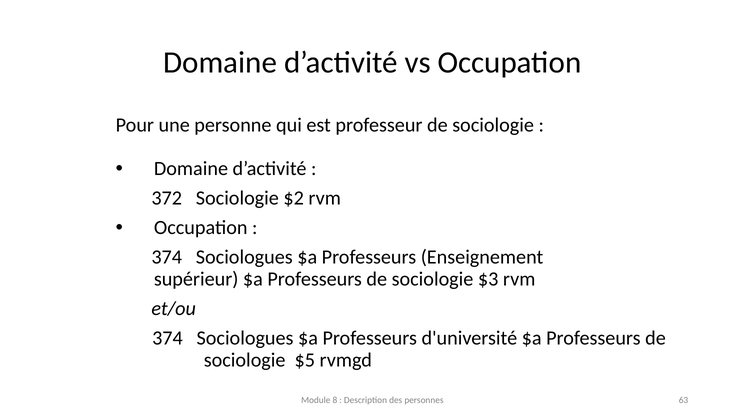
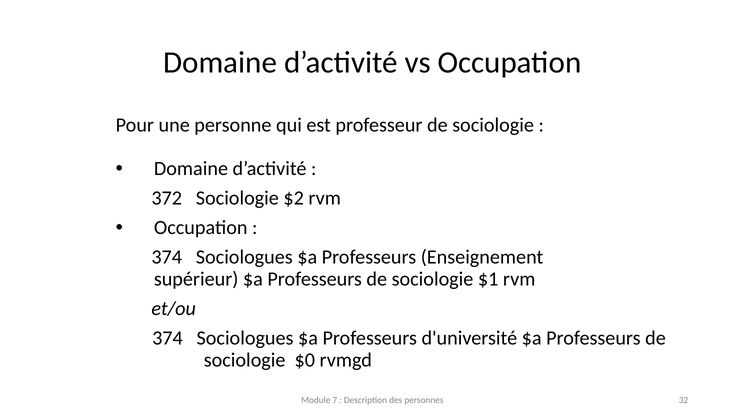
$3: $3 -> $1
$5: $5 -> $0
8: 8 -> 7
63: 63 -> 32
